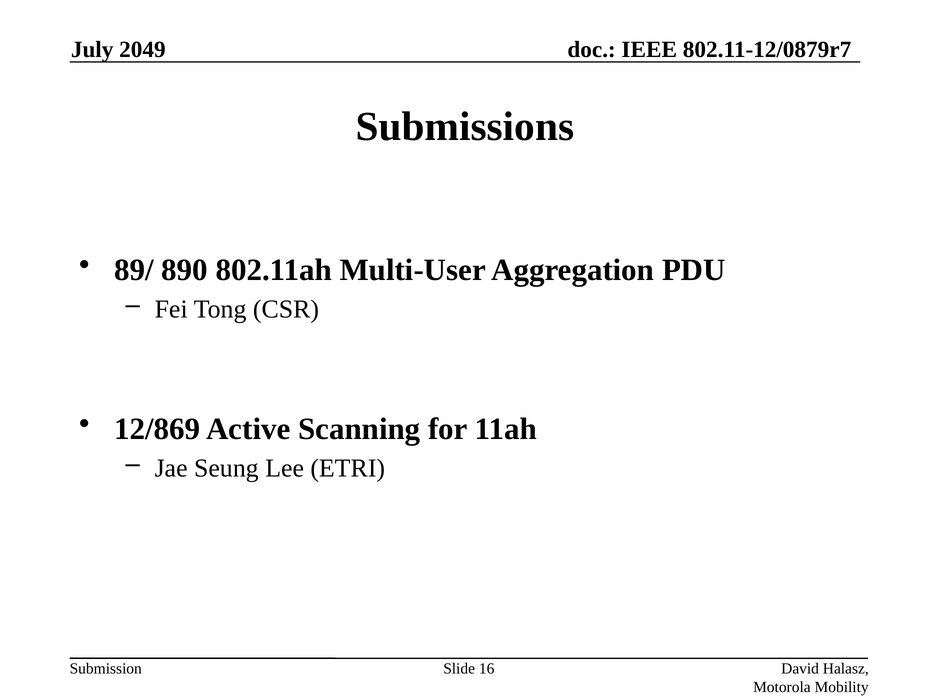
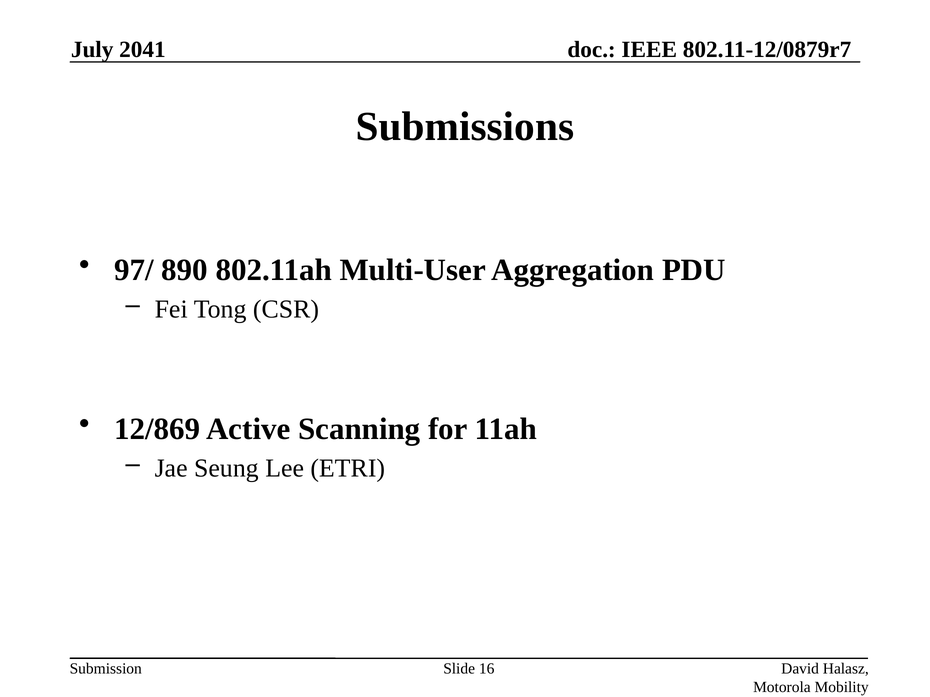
2049: 2049 -> 2041
89/: 89/ -> 97/
